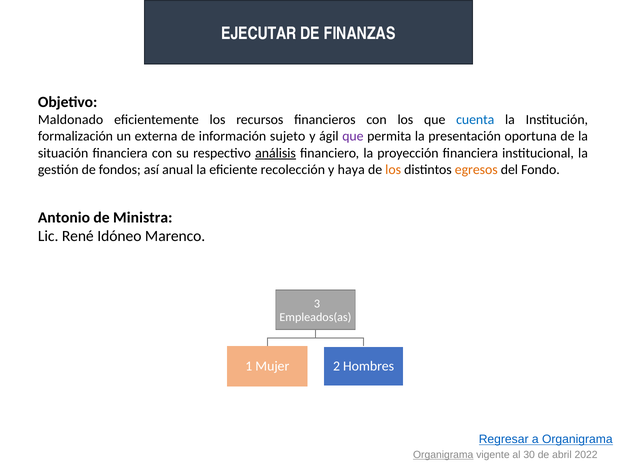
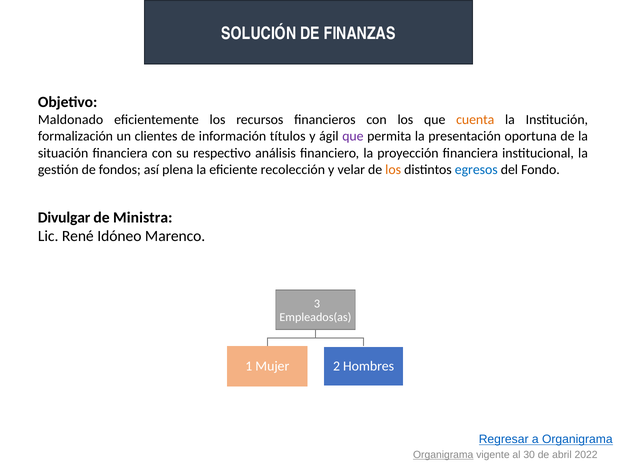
EJECUTAR: EJECUTAR -> SOLUCIÓN
cuenta colour: blue -> orange
externa: externa -> clientes
sujeto: sujeto -> títulos
análisis underline: present -> none
anual: anual -> plena
haya: haya -> velar
egresos colour: orange -> blue
Antonio: Antonio -> Divulgar
